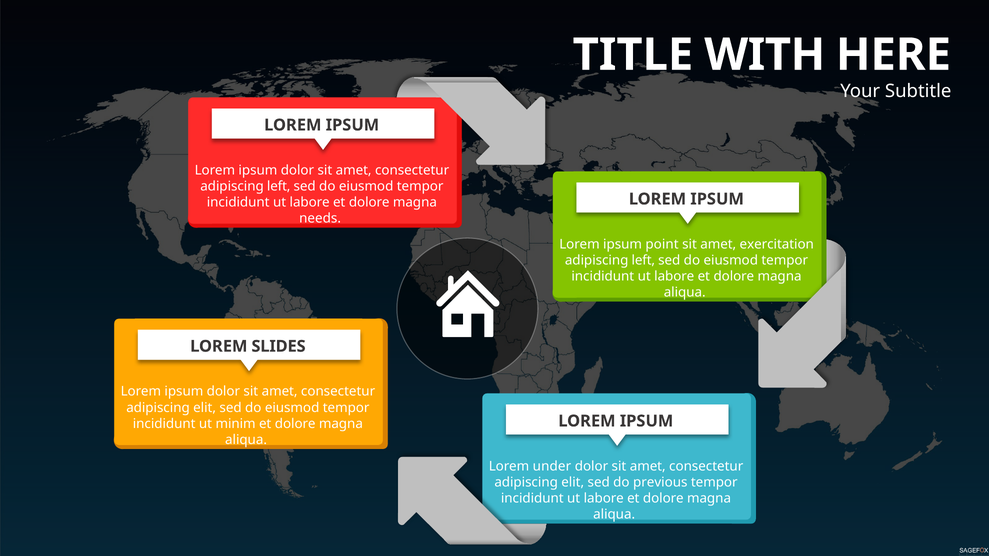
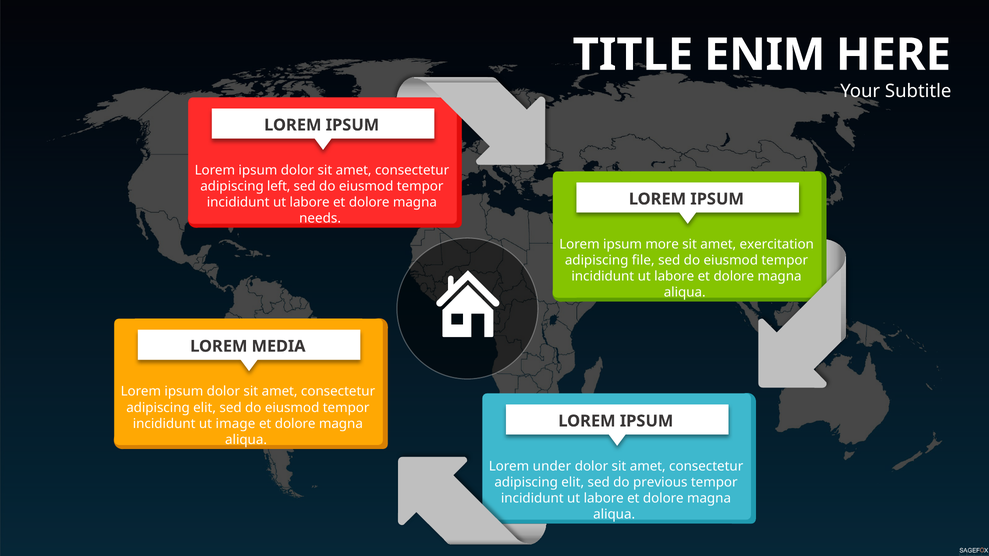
WITH: WITH -> ENIM
point: point -> more
left at (643, 260): left -> file
SLIDES: SLIDES -> MEDIA
minim: minim -> image
